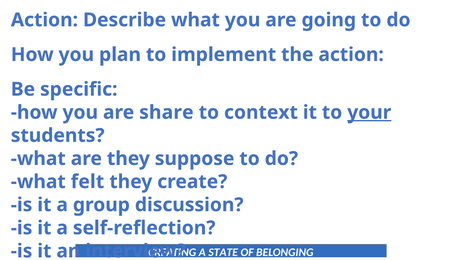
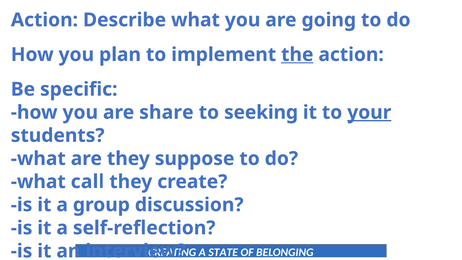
the underline: none -> present
context: context -> seeking
felt: felt -> call
